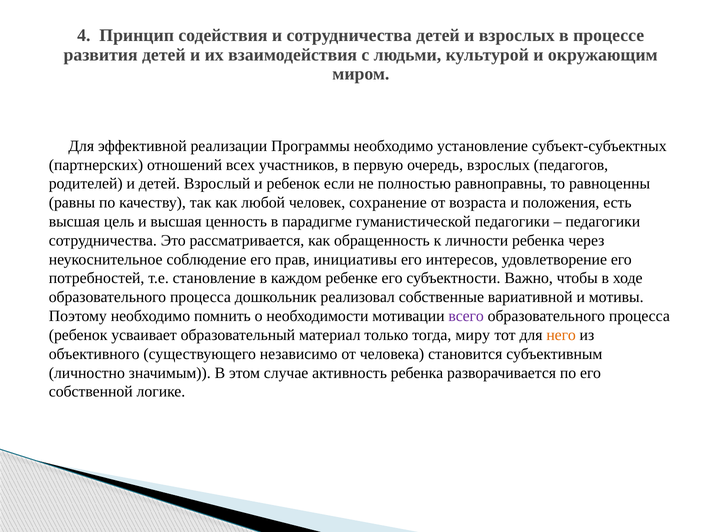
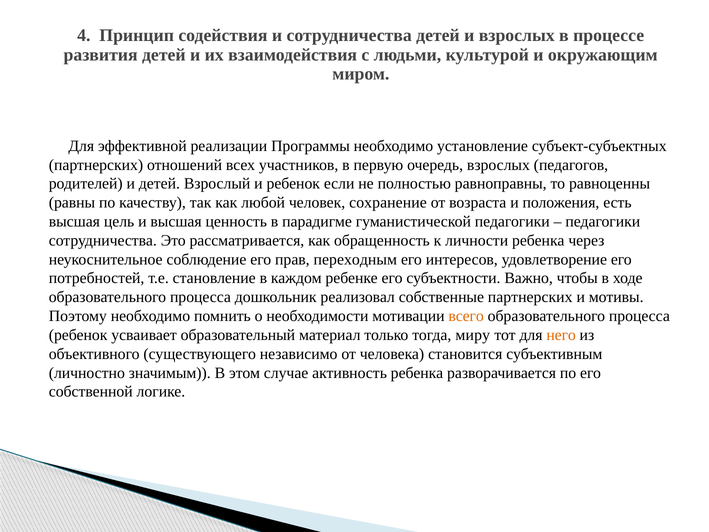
инициативы: инициативы -> переходным
собственные вариативной: вариативной -> партнерских
всего colour: purple -> orange
